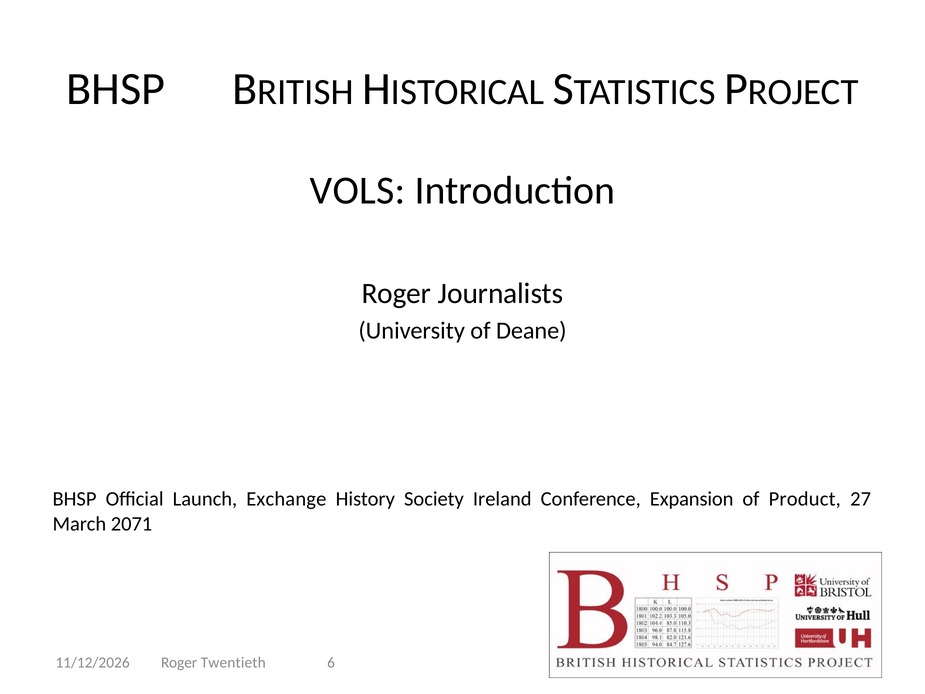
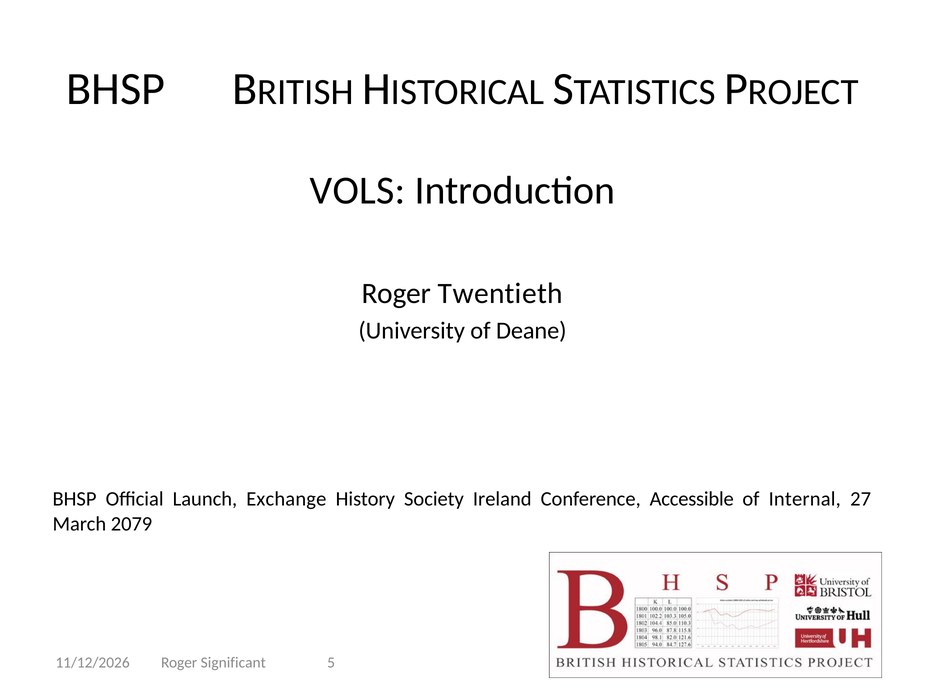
Journalists: Journalists -> Twentieth
Expansion: Expansion -> Accessible
Product: Product -> Internal
2071: 2071 -> 2079
6: 6 -> 5
Twentieth: Twentieth -> Significant
